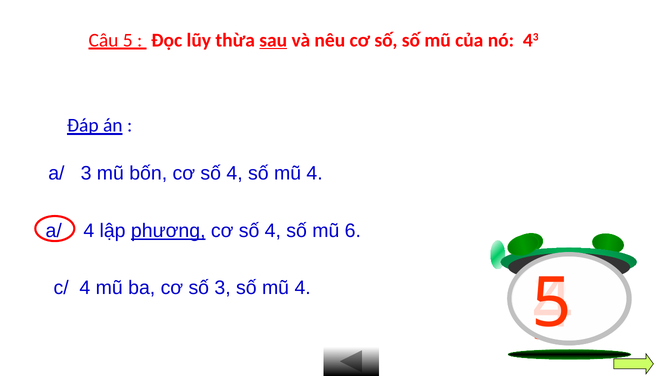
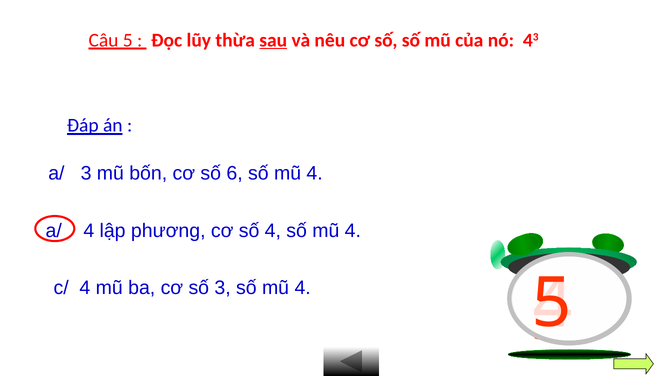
bốn cơ số 4: 4 -> 6
phương underline: present -> none
4 số mũ 6: 6 -> 4
